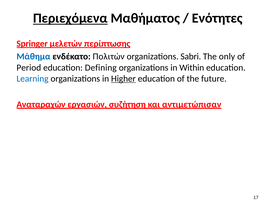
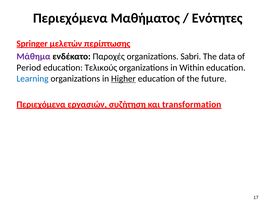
Περιεχόμενα at (70, 18) underline: present -> none
Μάθημα colour: blue -> purple
Πολιτών: Πολιτών -> Παροχές
only: only -> data
Defining: Defining -> Τελικούς
Αναταραχών at (41, 104): Αναταραχών -> Περιεχόμενα
αντιμετώπισαν: αντιμετώπισαν -> transformation
